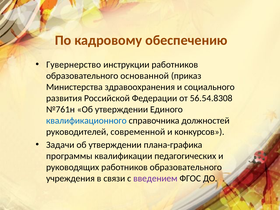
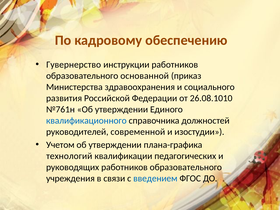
56.54.8308: 56.54.8308 -> 26.08.1010
конкурсов: конкурсов -> изостудии
Задачи: Задачи -> Учетом
программы: программы -> технологий
введением colour: purple -> blue
